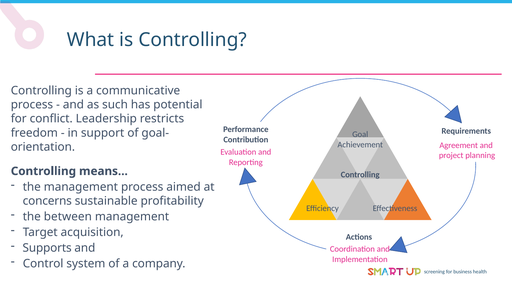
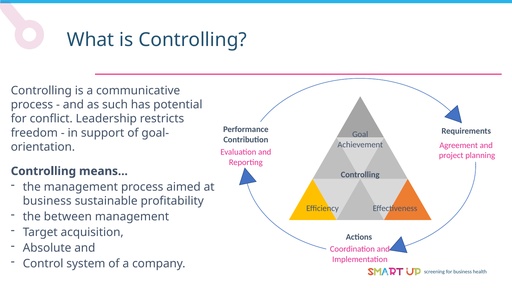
concerns at (47, 201): concerns -> business
Supports: Supports -> Absolute
